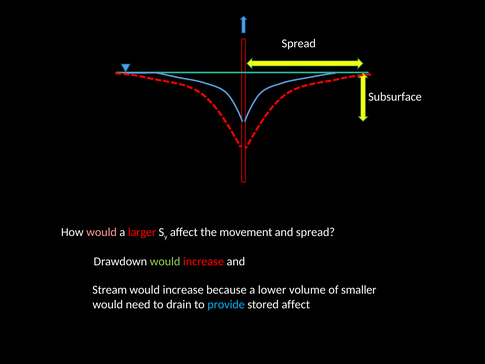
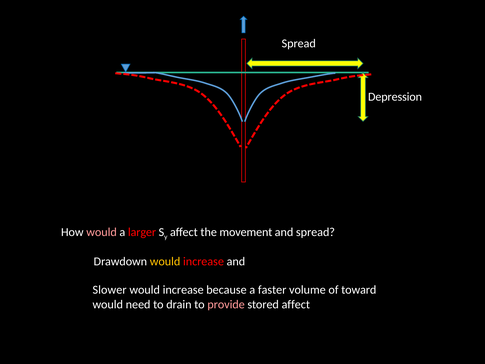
Subsurface: Subsurface -> Depression
would at (165, 261) colour: light green -> yellow
Stream: Stream -> Slower
lower: lower -> faster
smaller: smaller -> toward
provide colour: light blue -> pink
